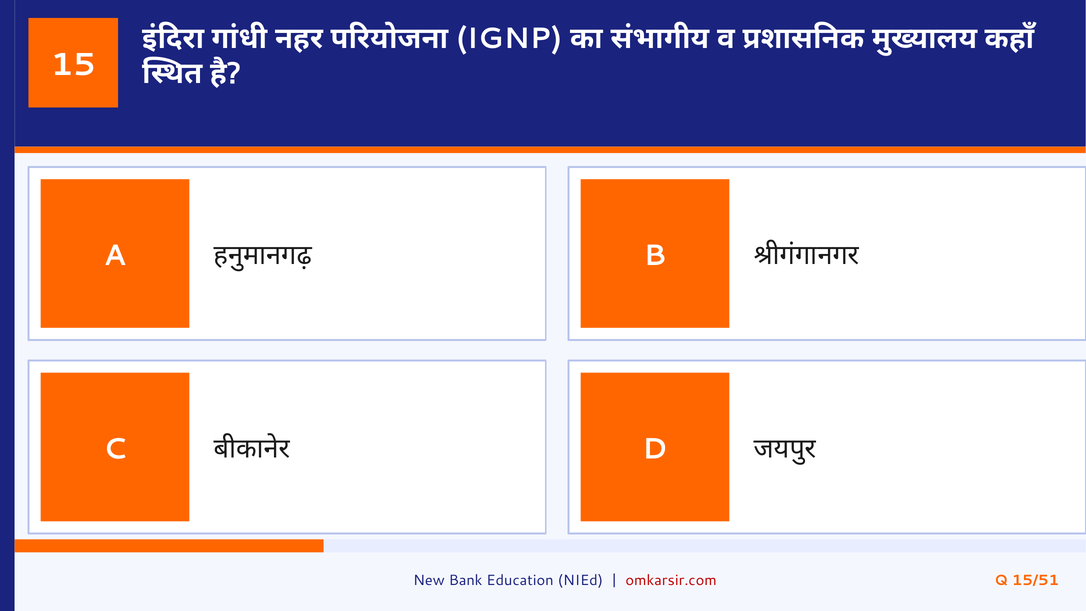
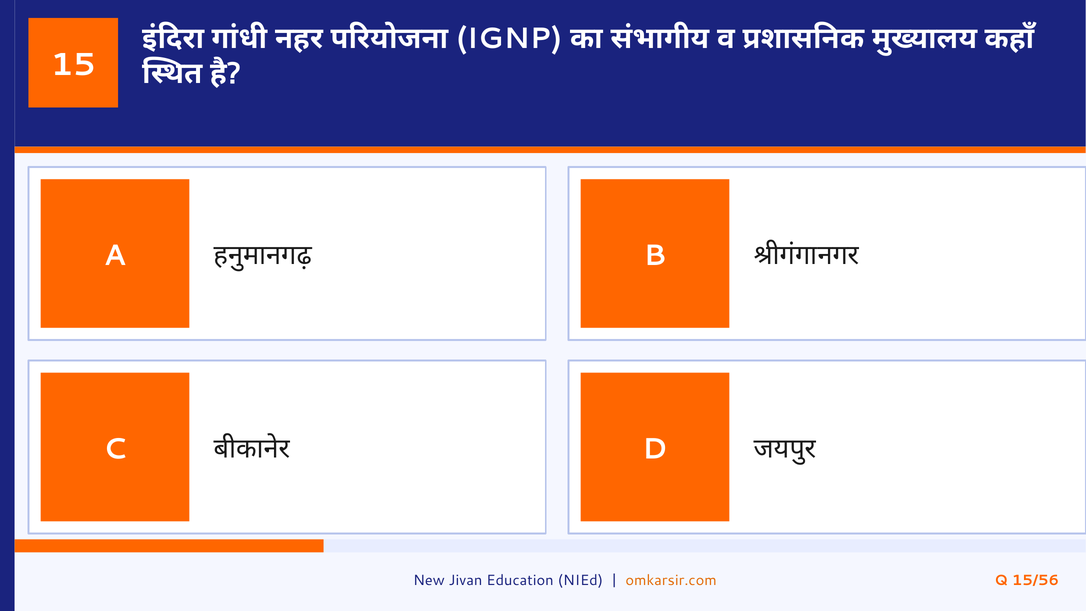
Bank: Bank -> Jivan
omkarsir.com colour: red -> orange
15/51: 15/51 -> 15/56
